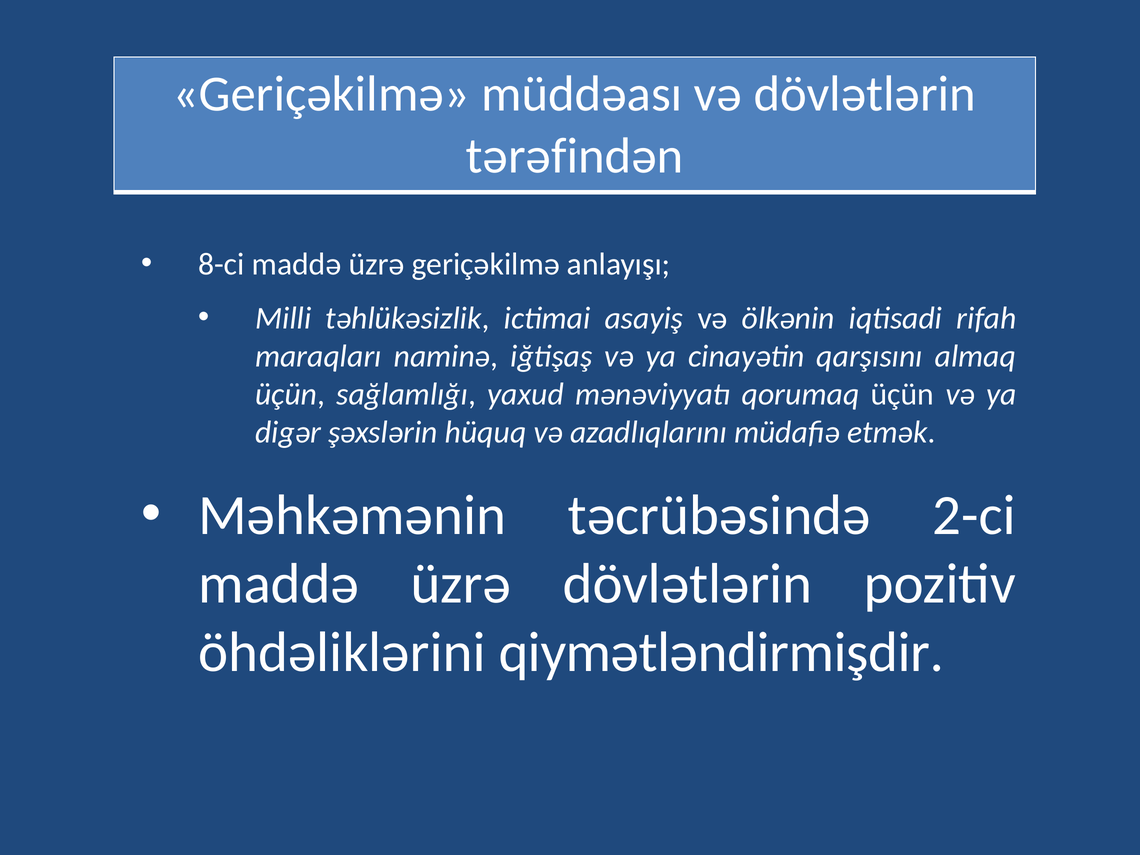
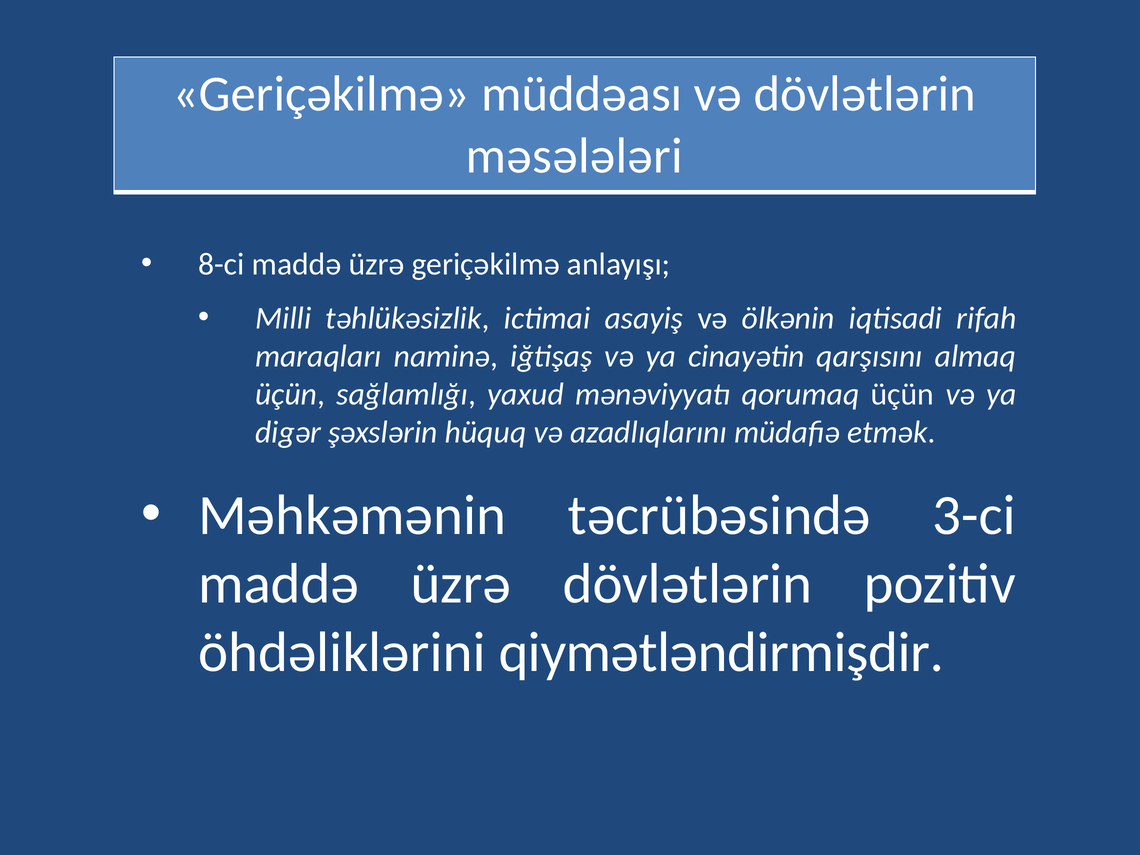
tərəfindən: tərəfindən -> məsələləri
2-ci: 2-ci -> 3-ci
